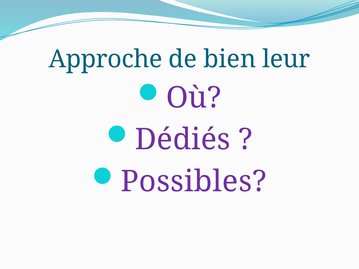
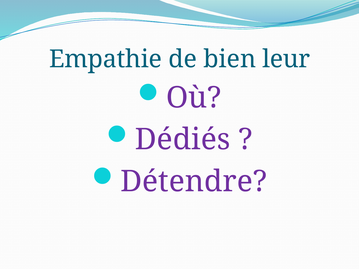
Approche: Approche -> Empathie
Possibles: Possibles -> Détendre
